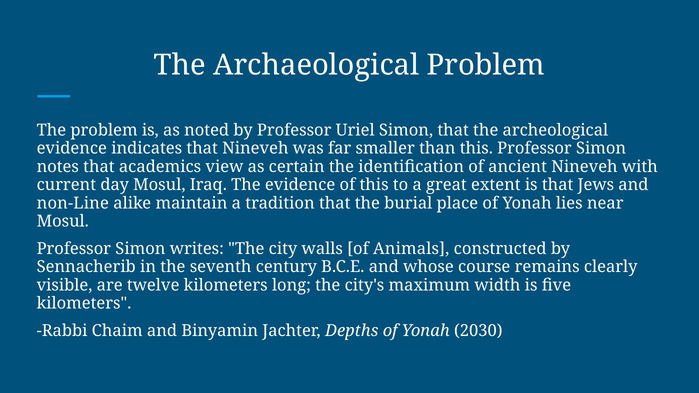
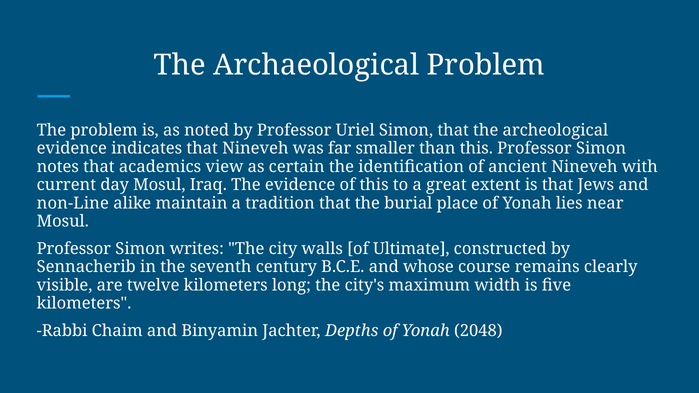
Animals: Animals -> Ultimate
2030: 2030 -> 2048
